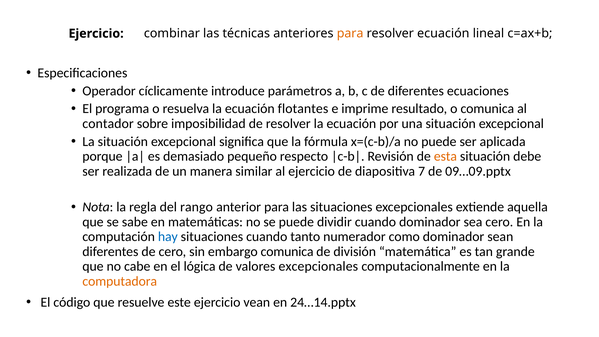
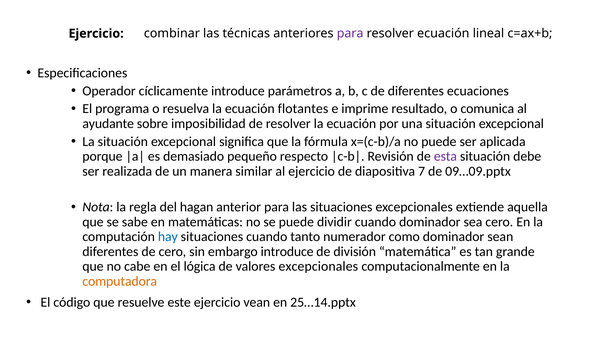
para at (350, 34) colour: orange -> purple
contador: contador -> ayudante
esta colour: orange -> purple
rango: rango -> hagan
embargo comunica: comunica -> introduce
24…14.pptx: 24…14.pptx -> 25…14.pptx
